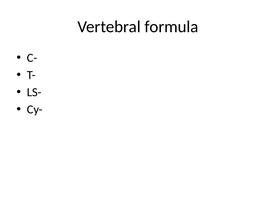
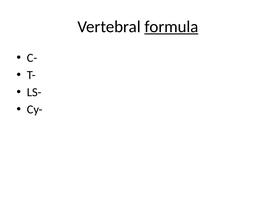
formula underline: none -> present
